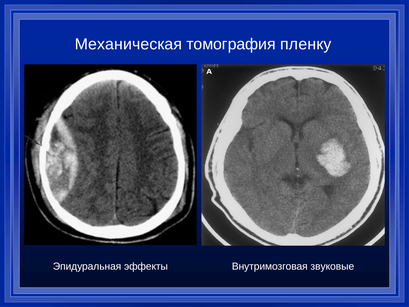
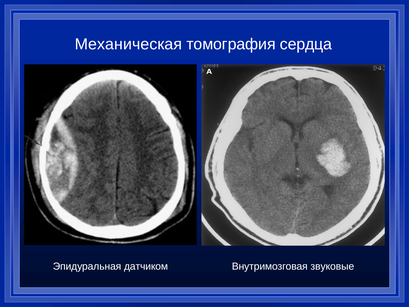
пленку: пленку -> сердца
эффекты: эффекты -> датчиком
